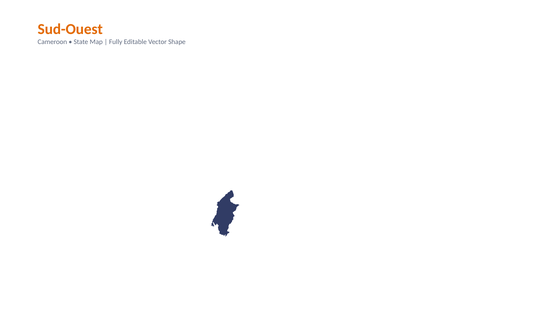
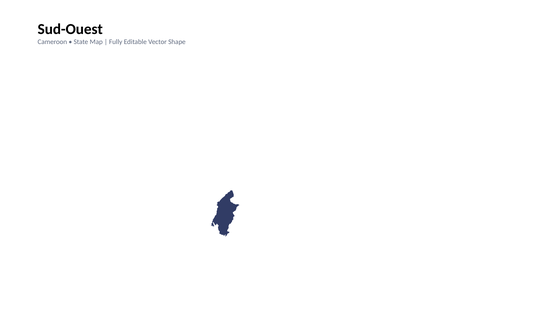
Sud-Ouest colour: orange -> black
